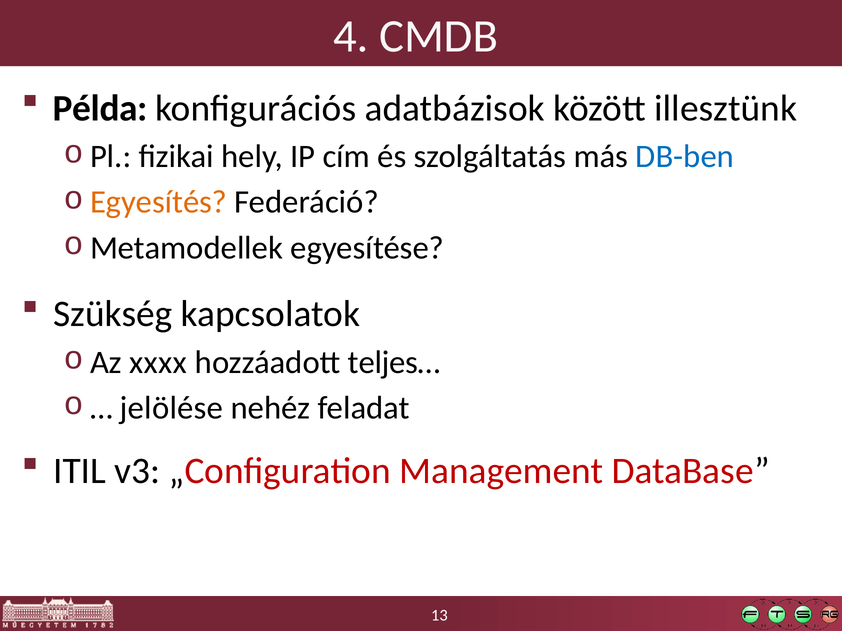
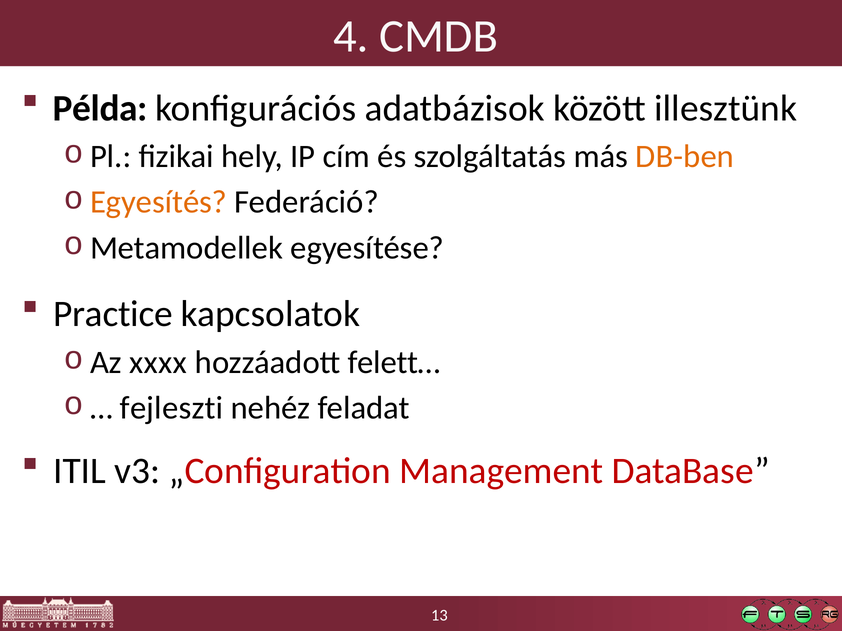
DB-ben colour: blue -> orange
Szükség: Szükség -> Practice
teljes…: teljes… -> felett…
jelölése: jelölése -> fejleszti
